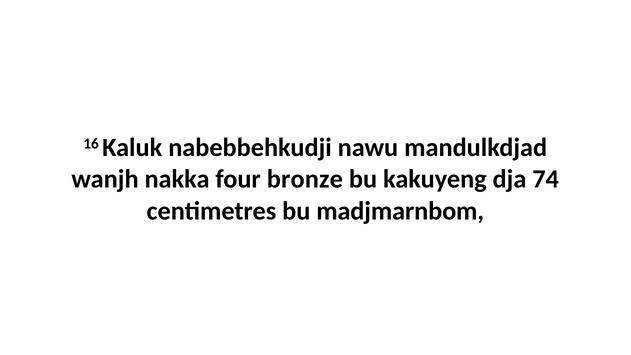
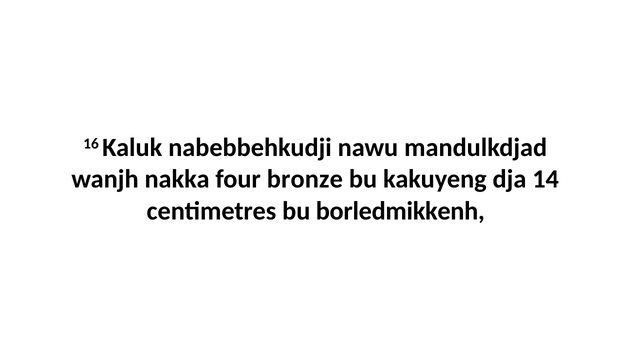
74: 74 -> 14
madjmarnbom: madjmarnbom -> borledmikkenh
